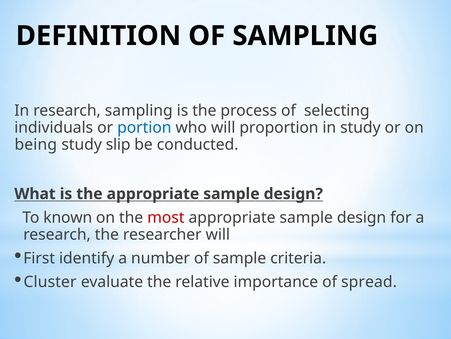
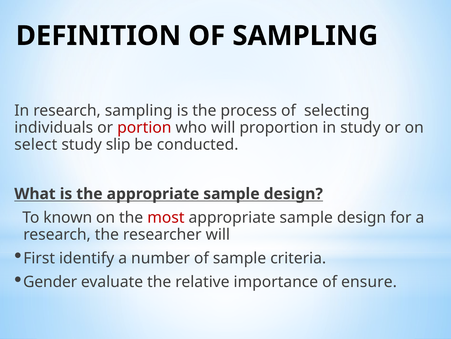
portion colour: blue -> red
being: being -> select
Cluster: Cluster -> Gender
spread: spread -> ensure
